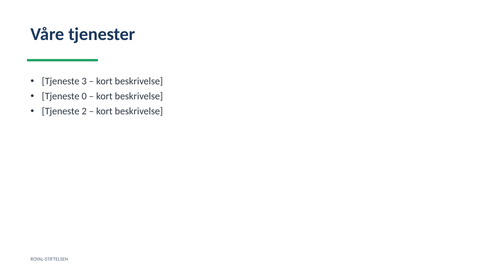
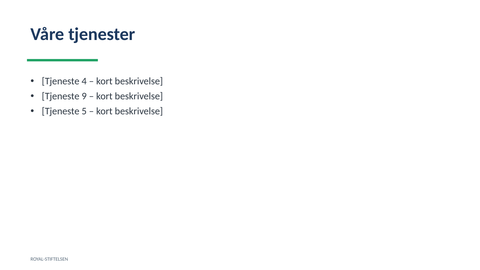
3: 3 -> 4
0: 0 -> 9
2: 2 -> 5
